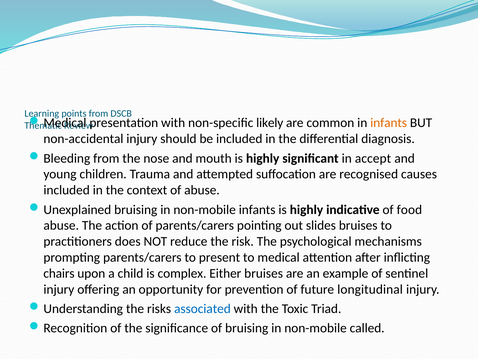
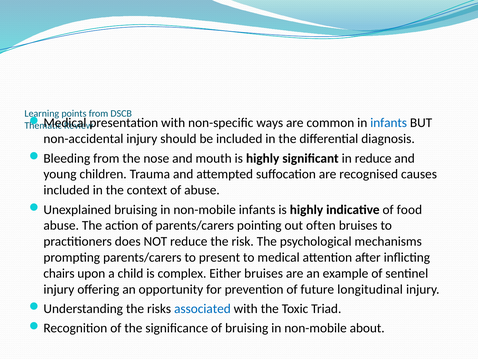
likely: likely -> ways
infants at (389, 123) colour: orange -> blue
in accept: accept -> reduce
slides: slides -> often
called: called -> about
